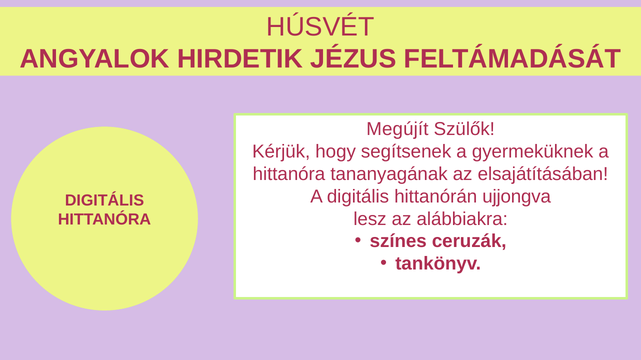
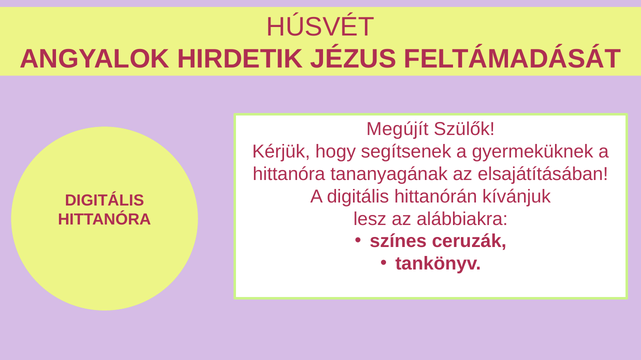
ujjongva: ujjongva -> kívánjuk
